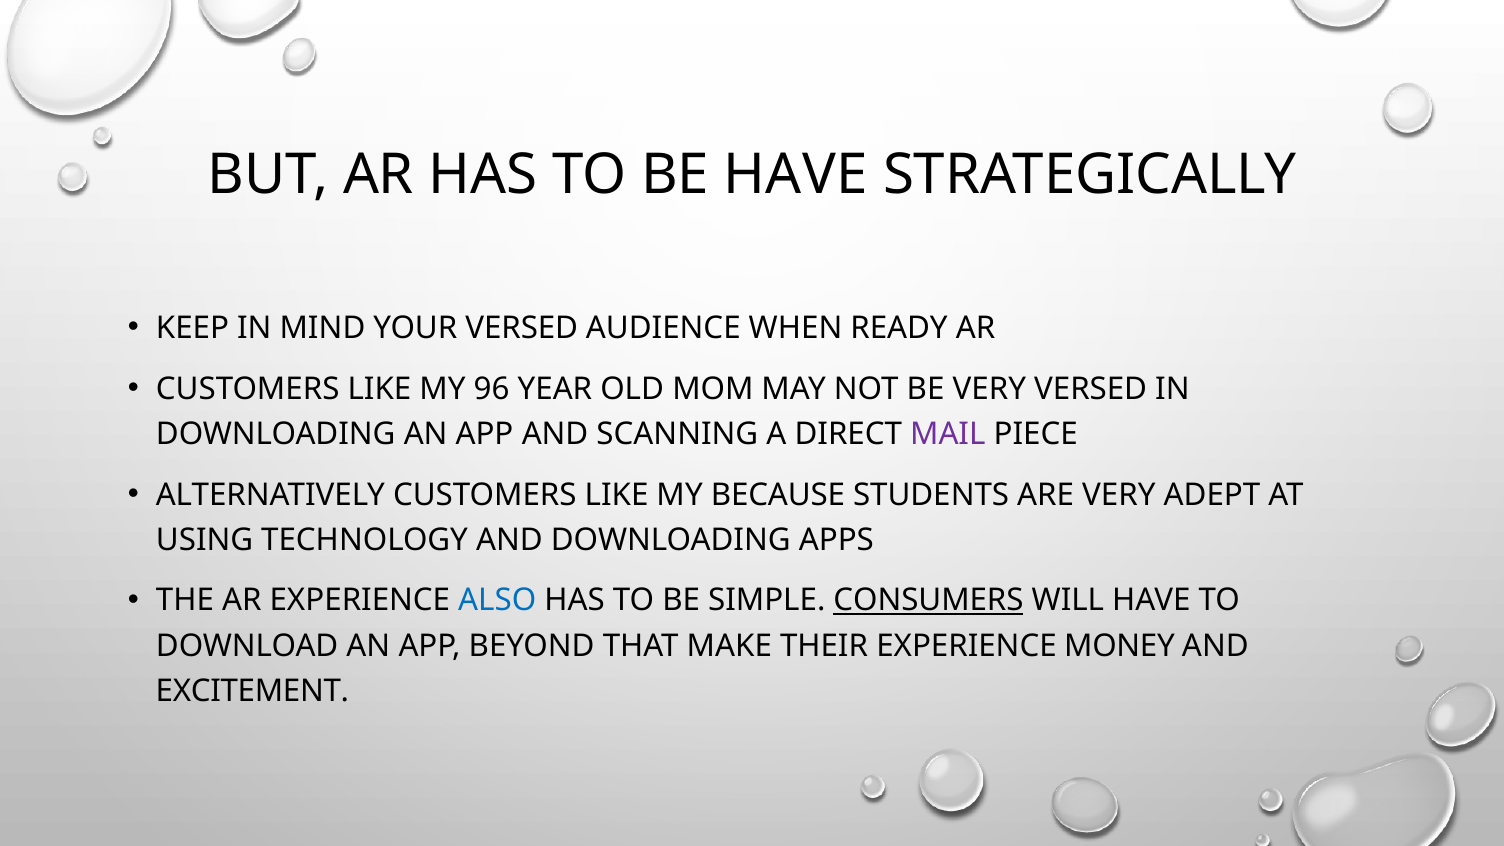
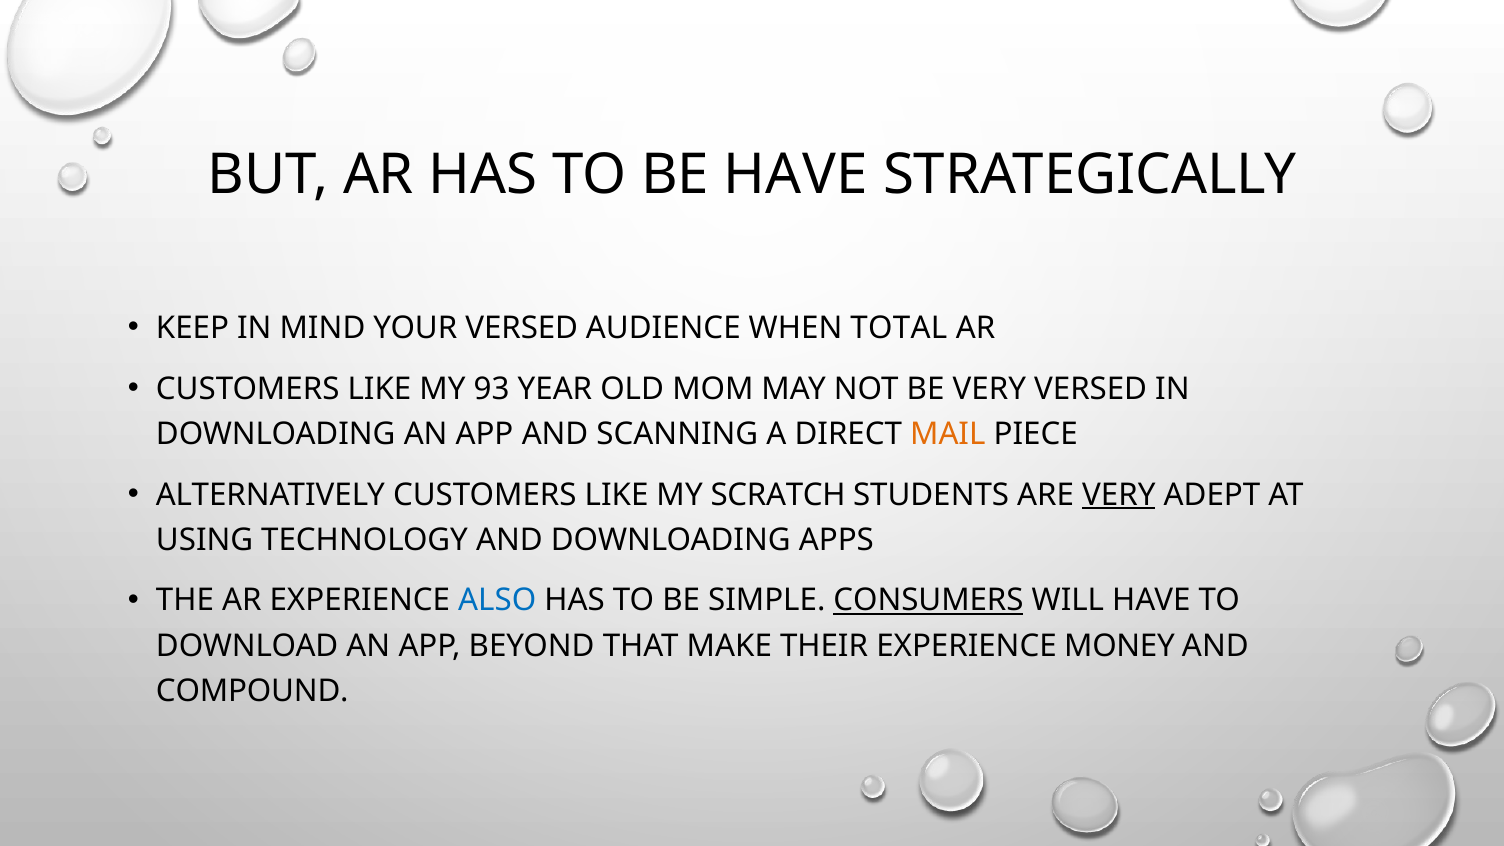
READY: READY -> TOTAL
96: 96 -> 93
MAIL colour: purple -> orange
BECAUSE: BECAUSE -> SCRATCH
VERY at (1119, 495) underline: none -> present
EXCITEMENT: EXCITEMENT -> COMPOUND
